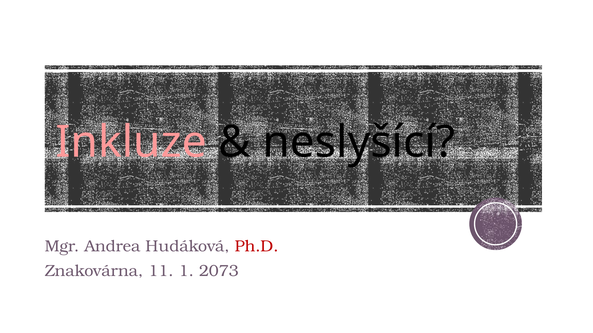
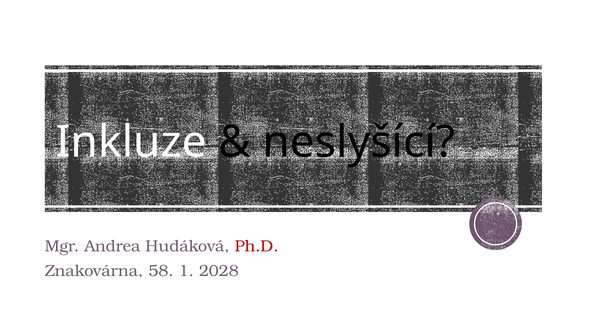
Inkluze colour: pink -> white
11: 11 -> 58
2073: 2073 -> 2028
